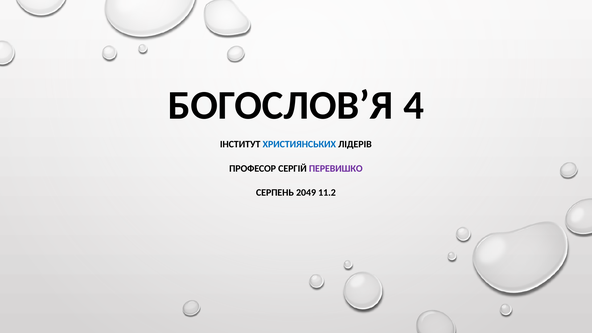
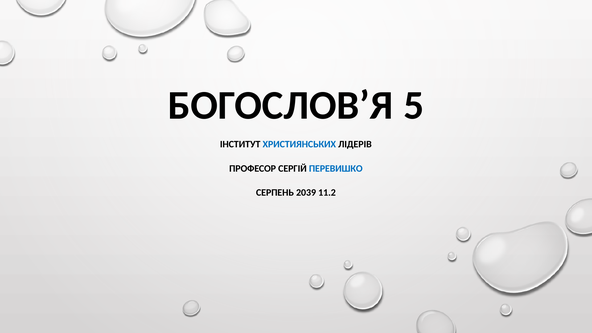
4: 4 -> 5
ПЕРЕВИШКО colour: purple -> blue
2049: 2049 -> 2039
